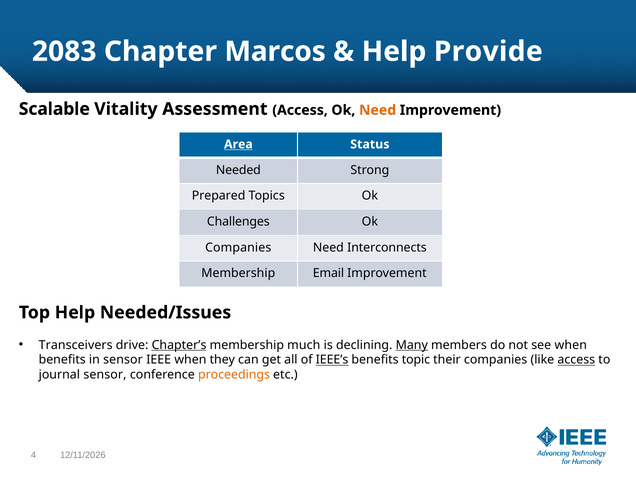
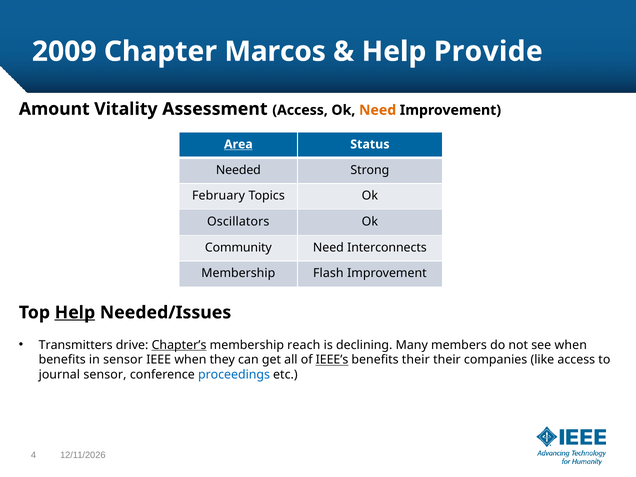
2083: 2083 -> 2009
Scalable: Scalable -> Amount
Prepared: Prepared -> February
Challenges: Challenges -> Oscillators
Companies at (238, 247): Companies -> Community
Email: Email -> Flash
Help at (75, 313) underline: none -> present
Transceivers: Transceivers -> Transmitters
much: much -> reach
Many underline: present -> none
benefits topic: topic -> their
access at (576, 360) underline: present -> none
proceedings colour: orange -> blue
